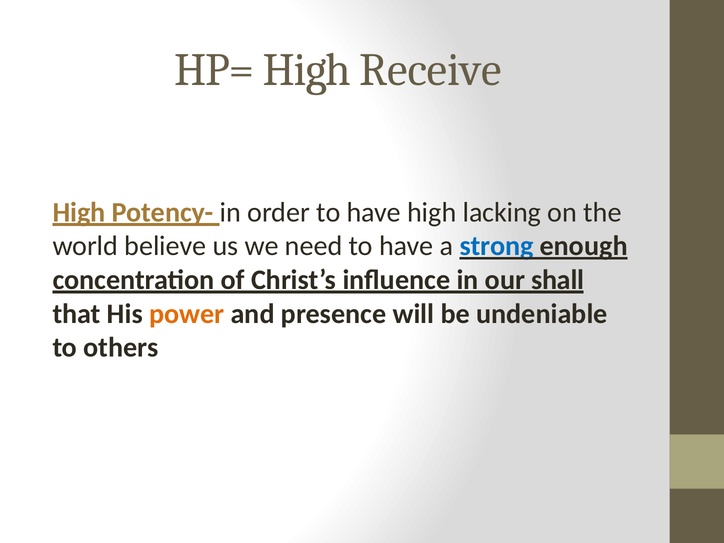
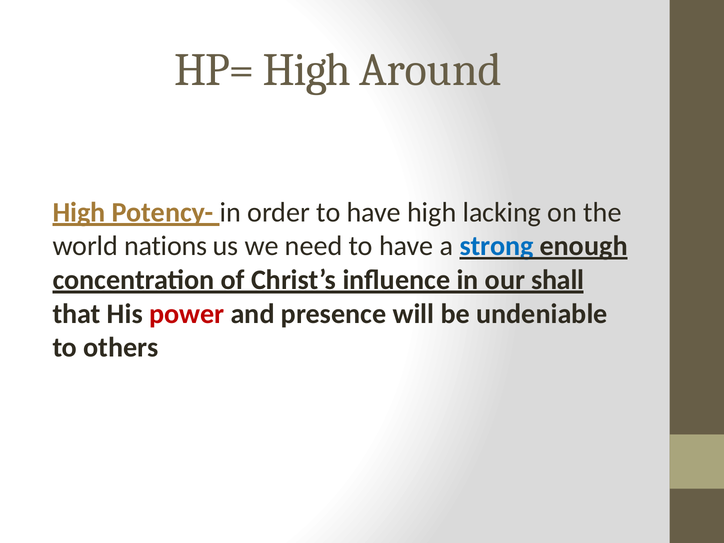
Receive: Receive -> Around
believe: believe -> nations
power colour: orange -> red
